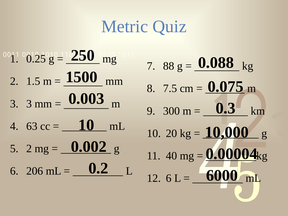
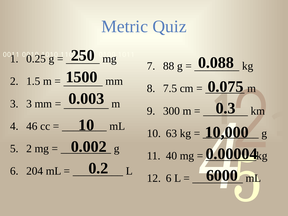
63: 63 -> 46
20: 20 -> 63
206: 206 -> 204
